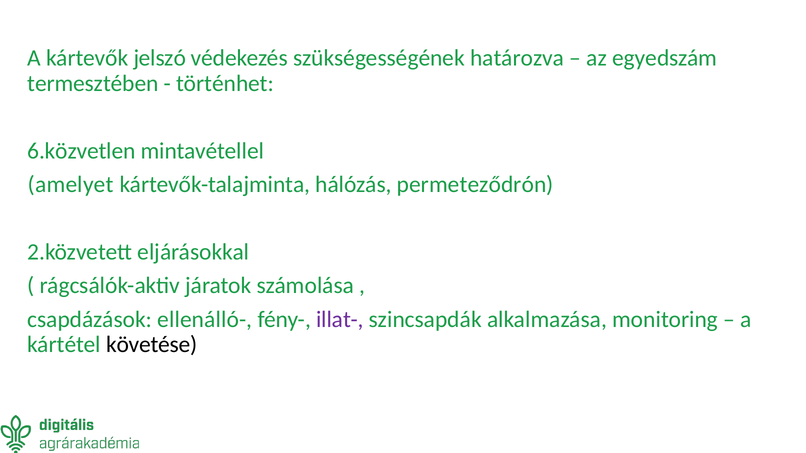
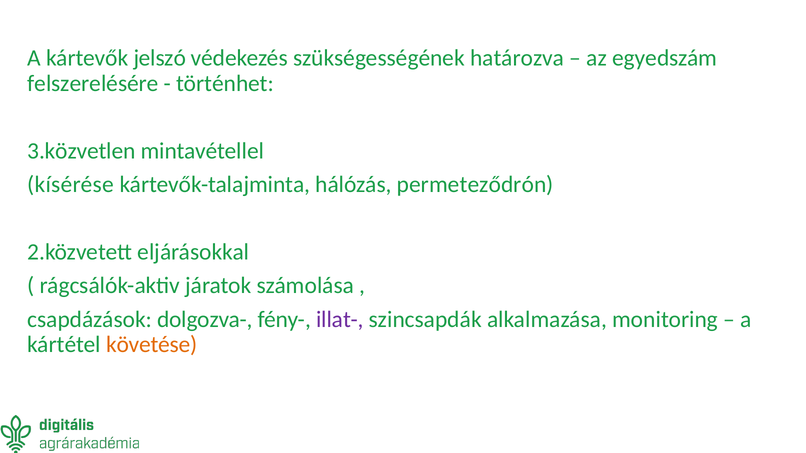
termesztében: termesztében -> felszerelésére
6.közvetlen: 6.közvetlen -> 3.közvetlen
amelyet: amelyet -> kísérése
ellenálló-: ellenálló- -> dolgozva-
követése colour: black -> orange
